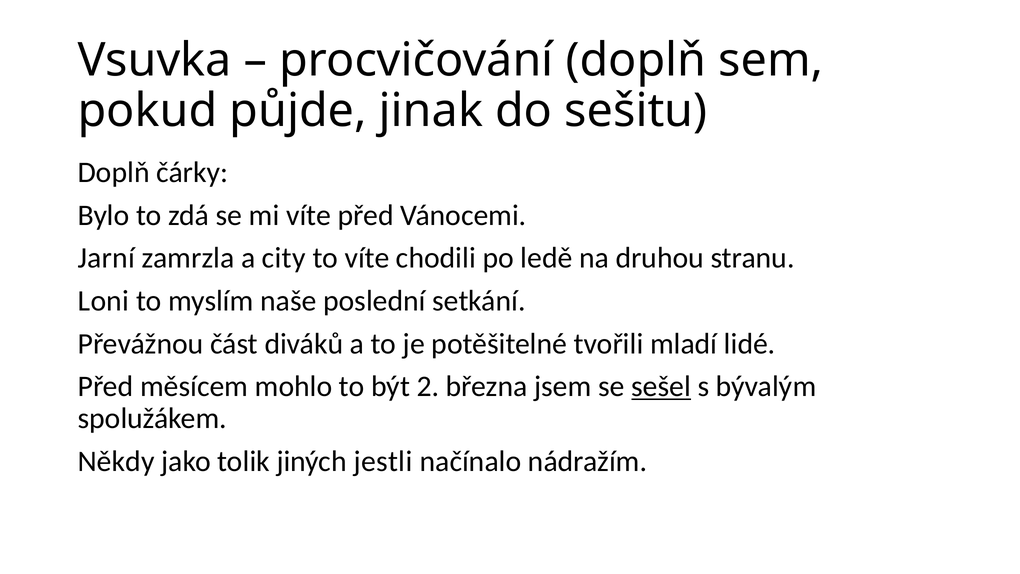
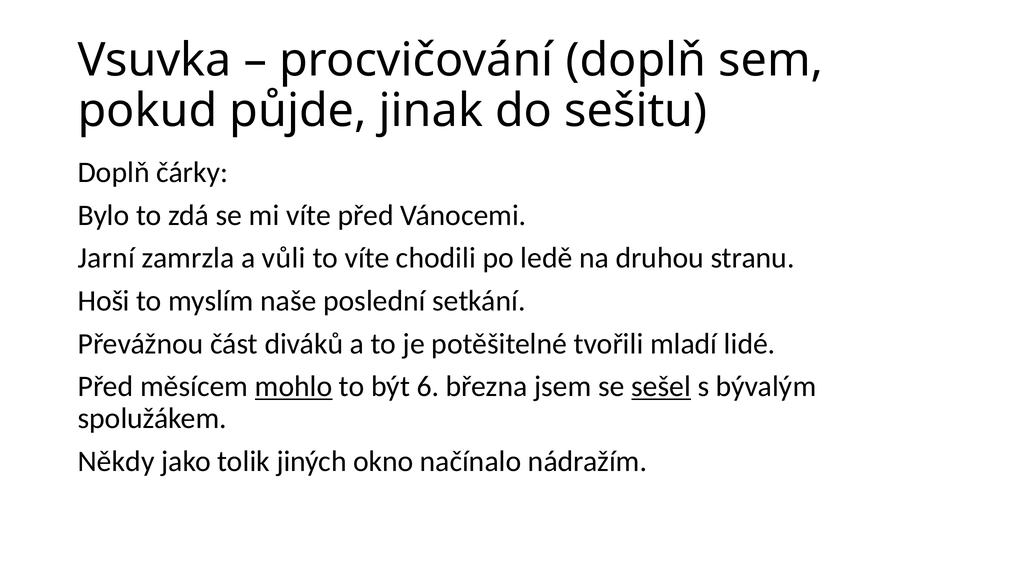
city: city -> vůli
Loni: Loni -> Hoši
mohlo underline: none -> present
2: 2 -> 6
jestli: jestli -> okno
